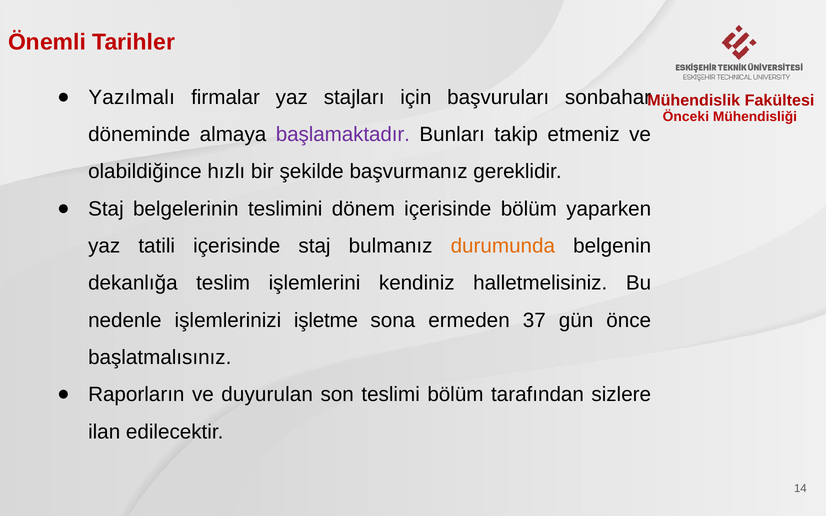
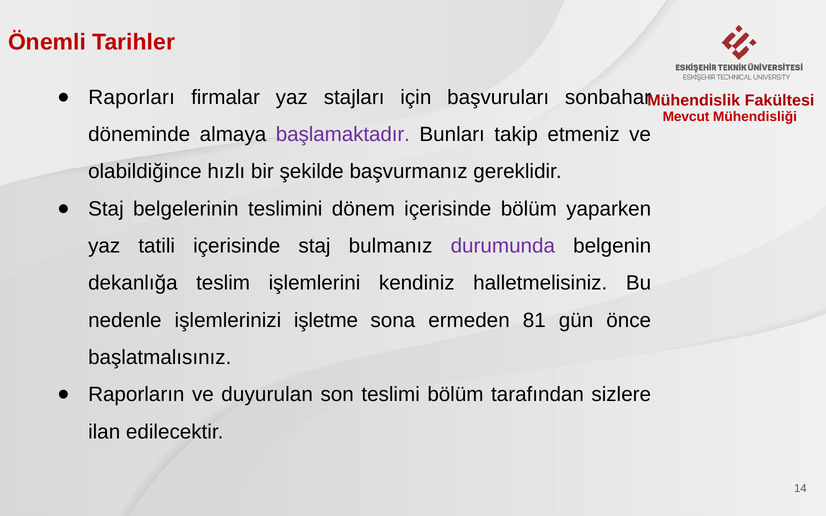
Yazılmalı: Yazılmalı -> Raporları
Önceki: Önceki -> Mevcut
durumunda colour: orange -> purple
37: 37 -> 81
